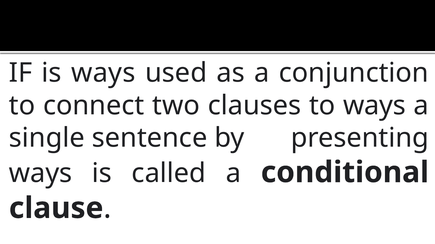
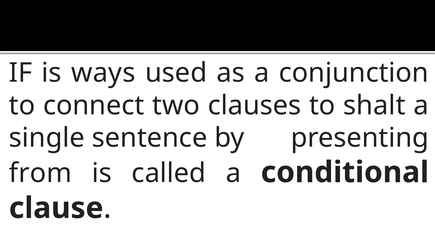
to ways: ways -> shalt
ways at (41, 174): ways -> from
